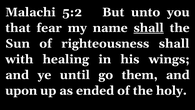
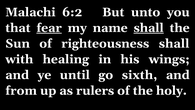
5:2: 5:2 -> 6:2
fear underline: none -> present
them: them -> sixth
upon: upon -> from
ended: ended -> rulers
